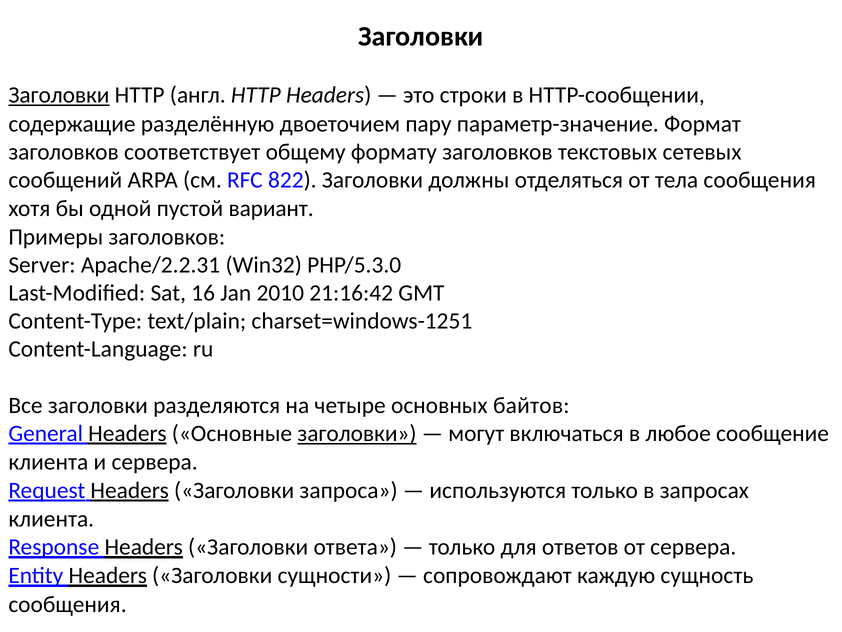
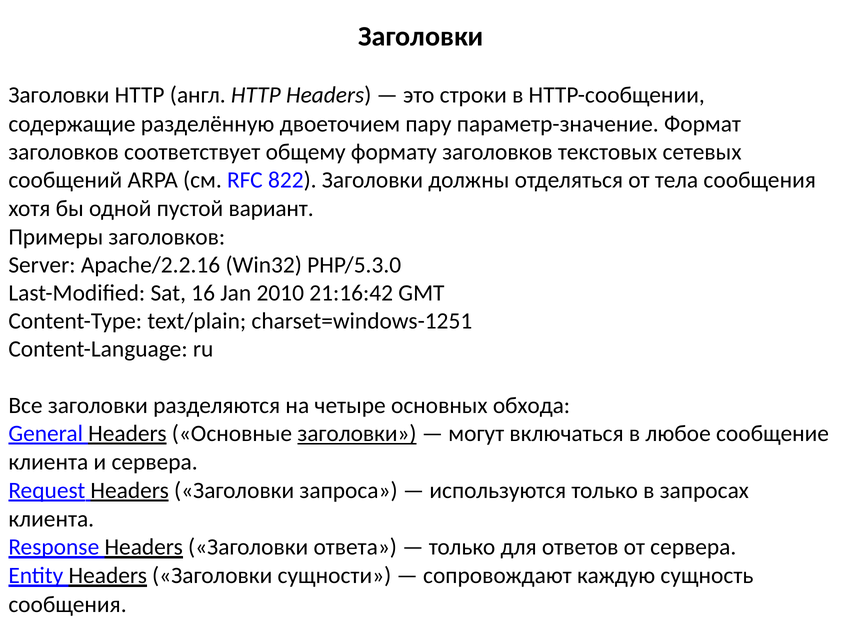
Заголовки at (59, 95) underline: present -> none
Apache/2.2.31: Apache/2.2.31 -> Apache/2.2.16
байтов: байтов -> обхода
